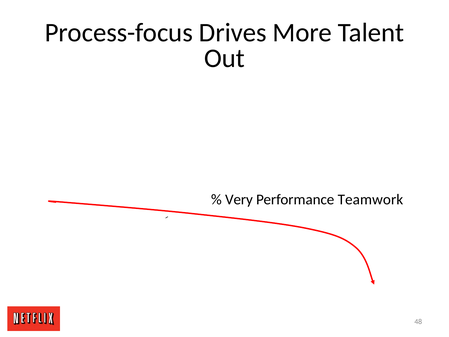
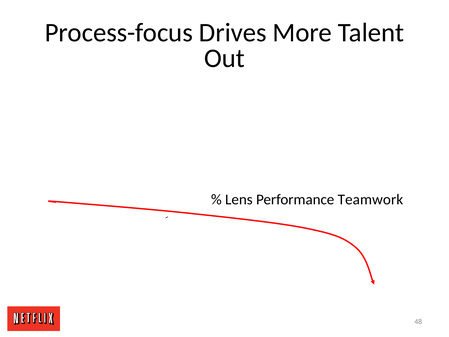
Very: Very -> Lens
